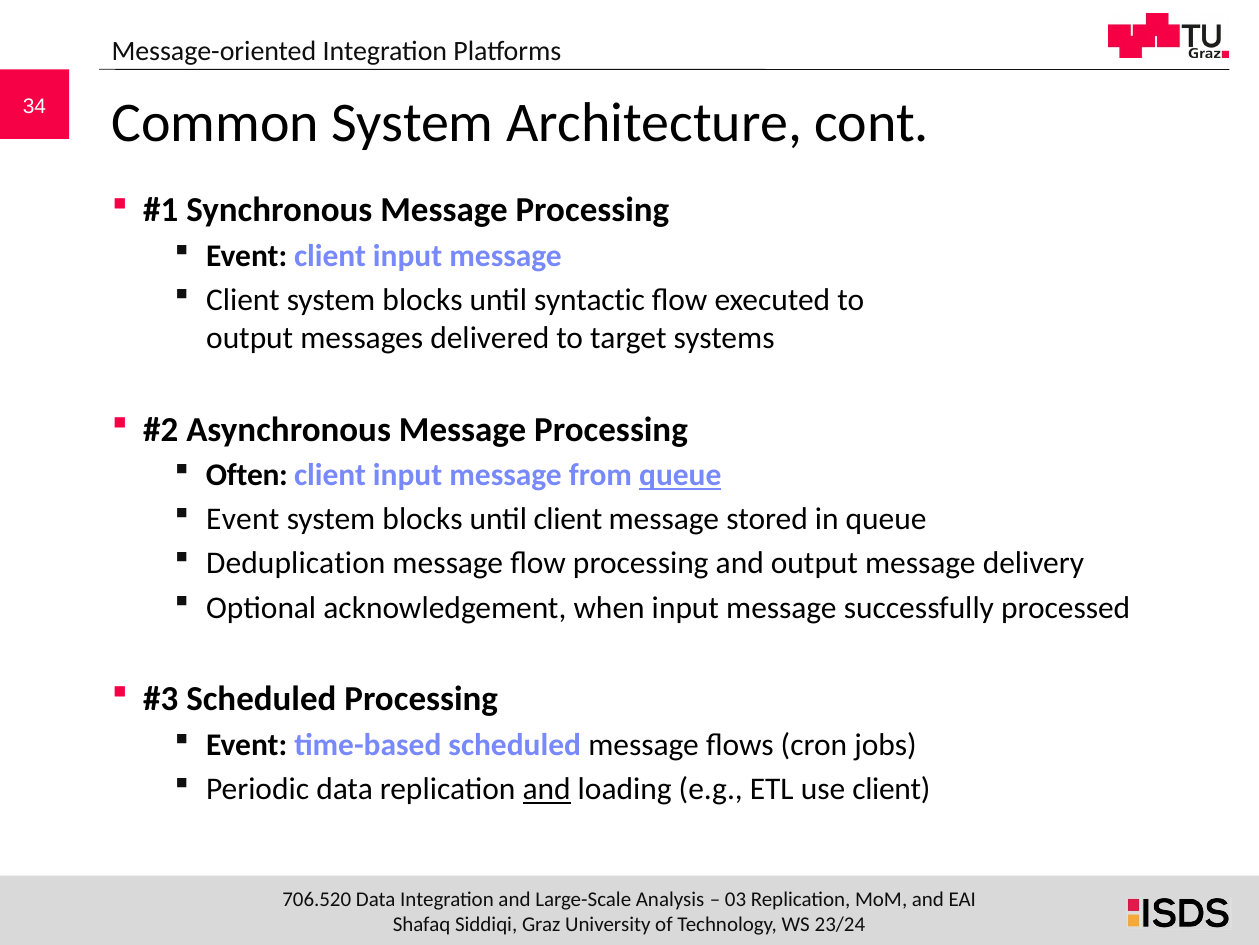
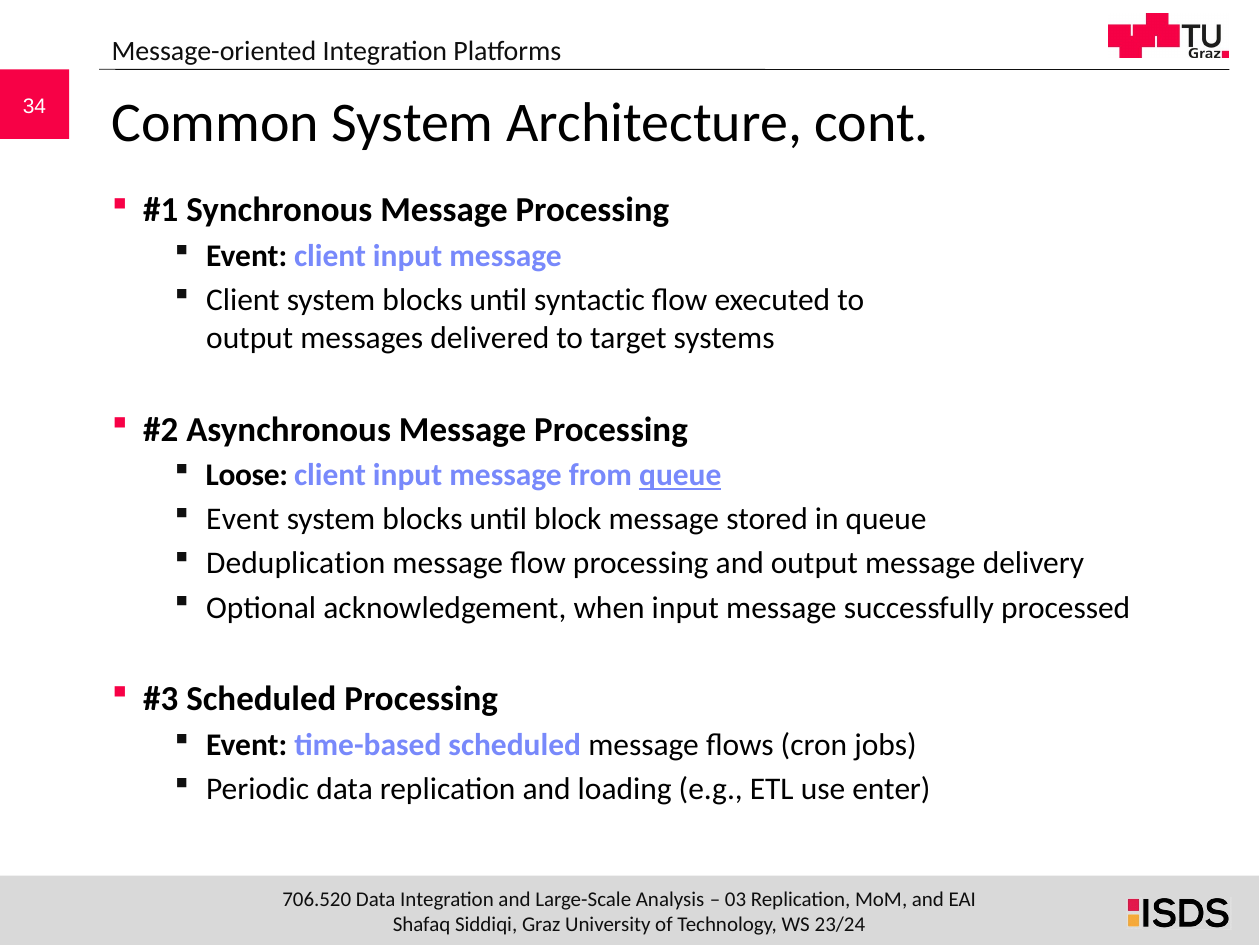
Often: Often -> Loose
until client: client -> block
and at (547, 788) underline: present -> none
use client: client -> enter
